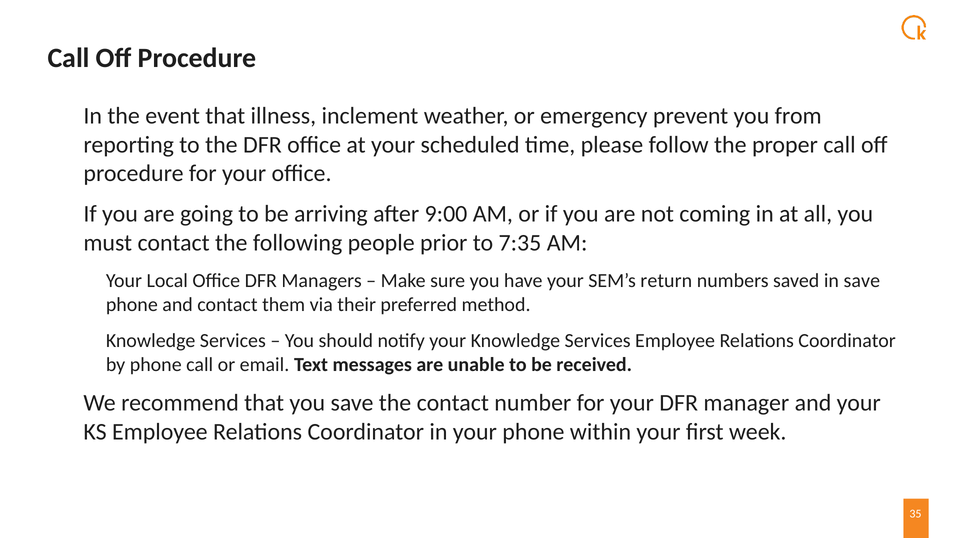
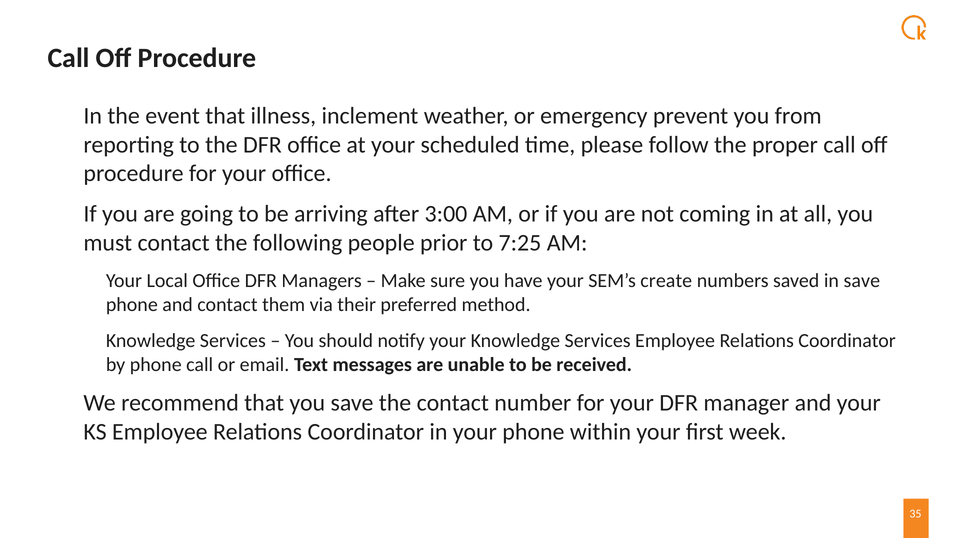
9:00: 9:00 -> 3:00
7:35: 7:35 -> 7:25
return: return -> create
